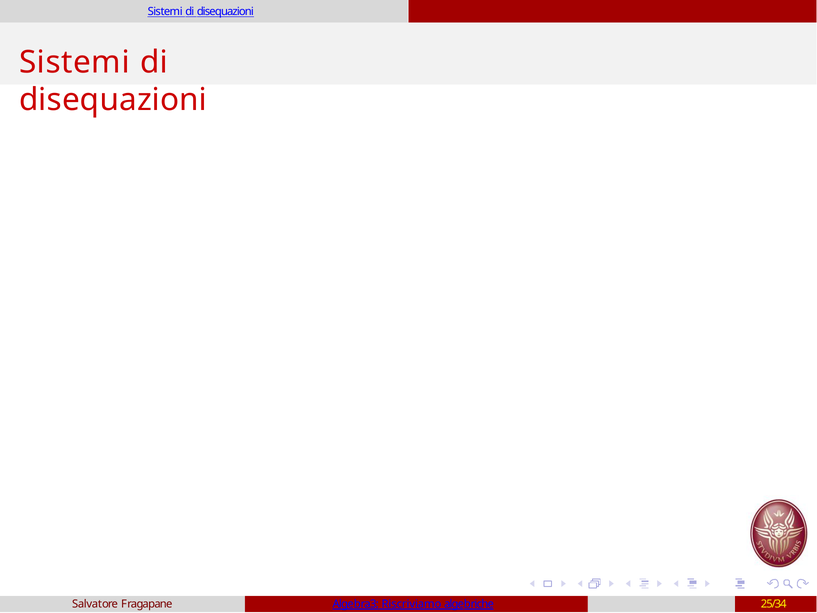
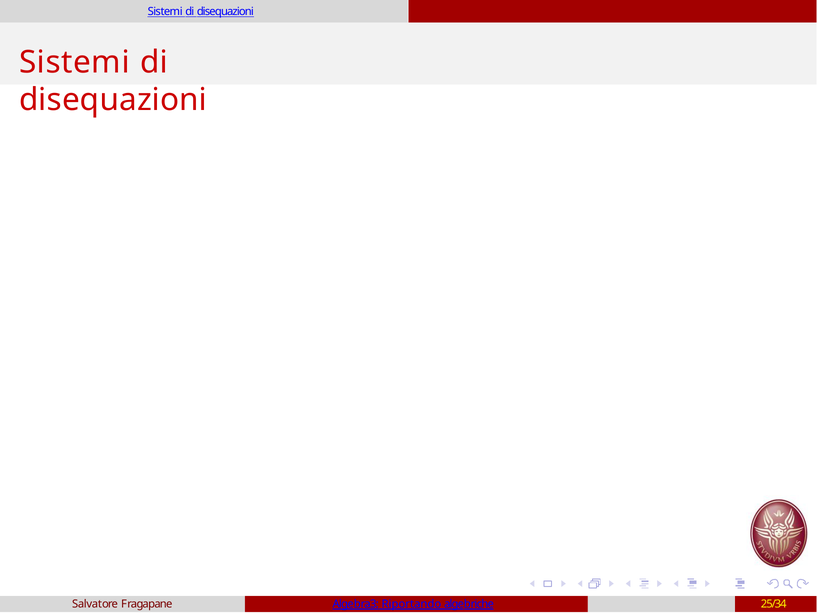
Riscriviamo: Riscriviamo -> Riportando
